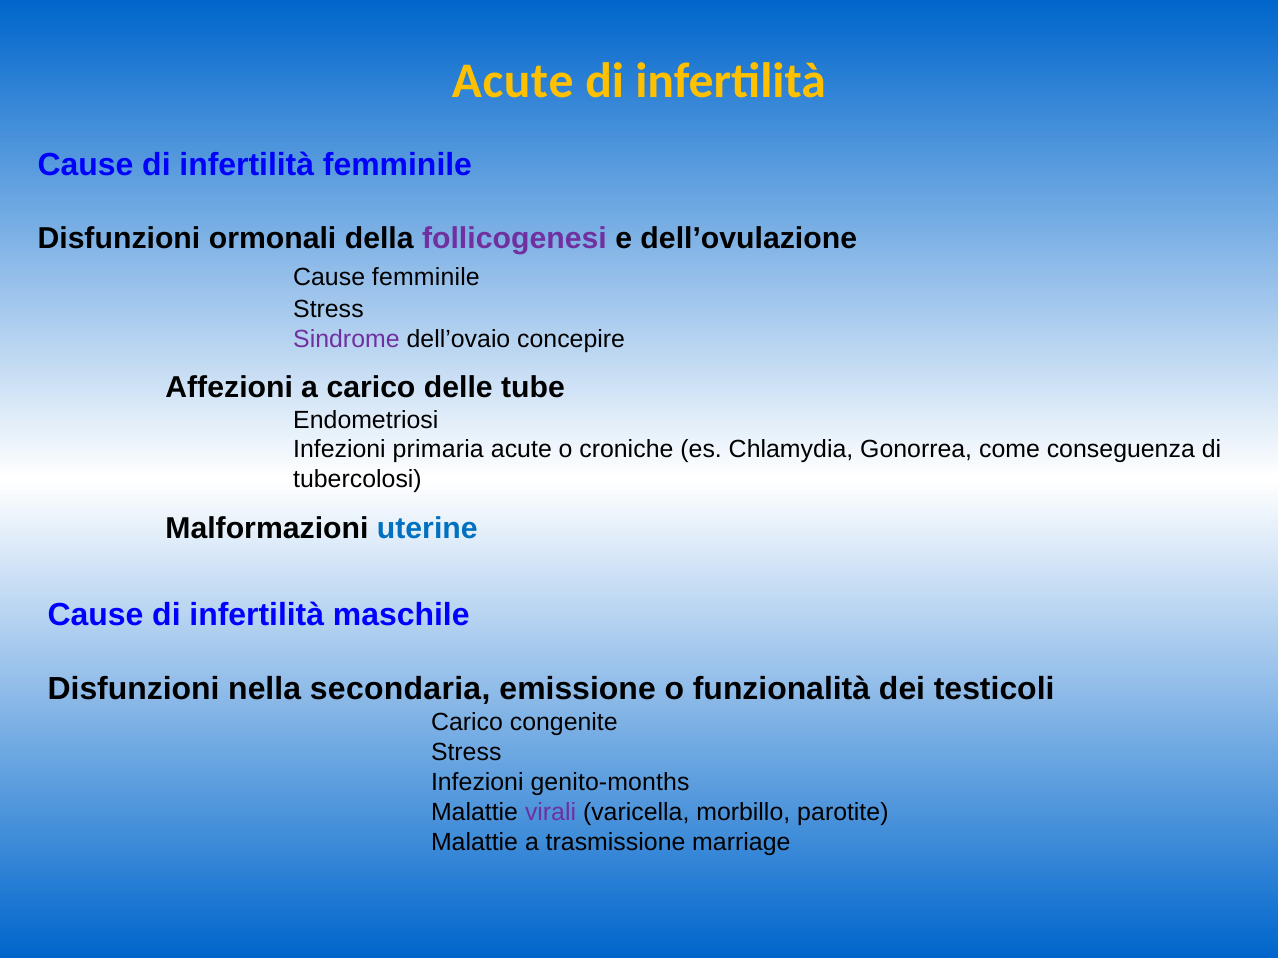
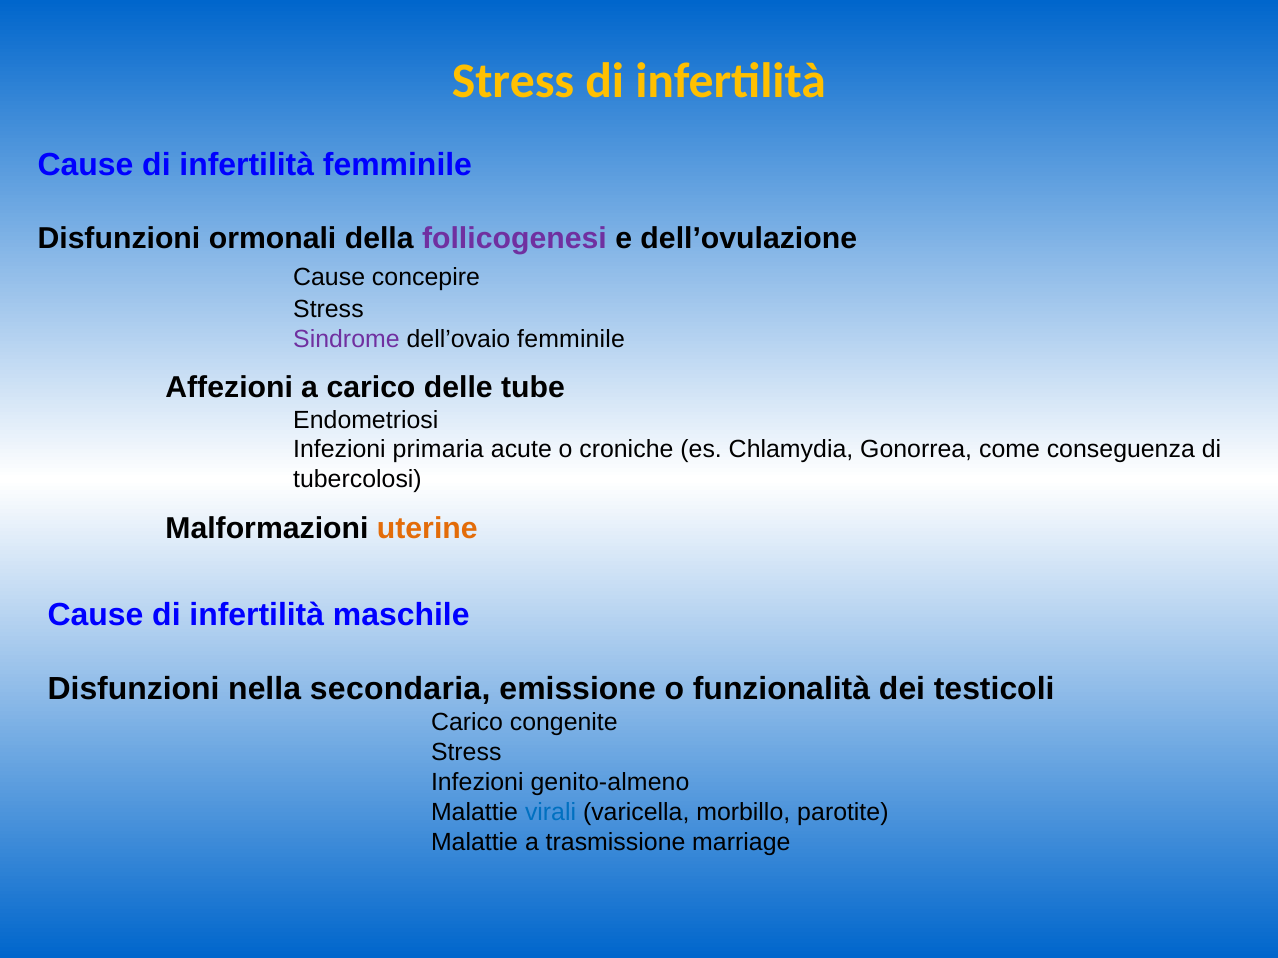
Acute at (513, 81): Acute -> Stress
Cause femminile: femminile -> concepire
dell’ovaio concepire: concepire -> femminile
uterine colour: blue -> orange
genito-months: genito-months -> genito-almeno
virali colour: purple -> blue
